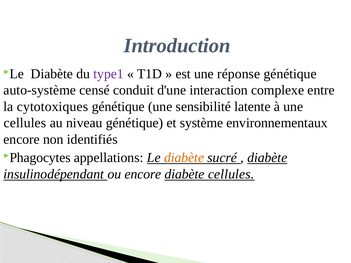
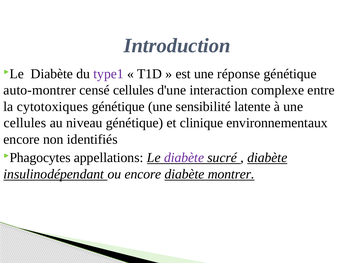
auto-système: auto-système -> auto-montrer
censé conduit: conduit -> cellules
système: système -> clinique
diabète at (184, 158) colour: orange -> purple
diabète cellules: cellules -> montrer
